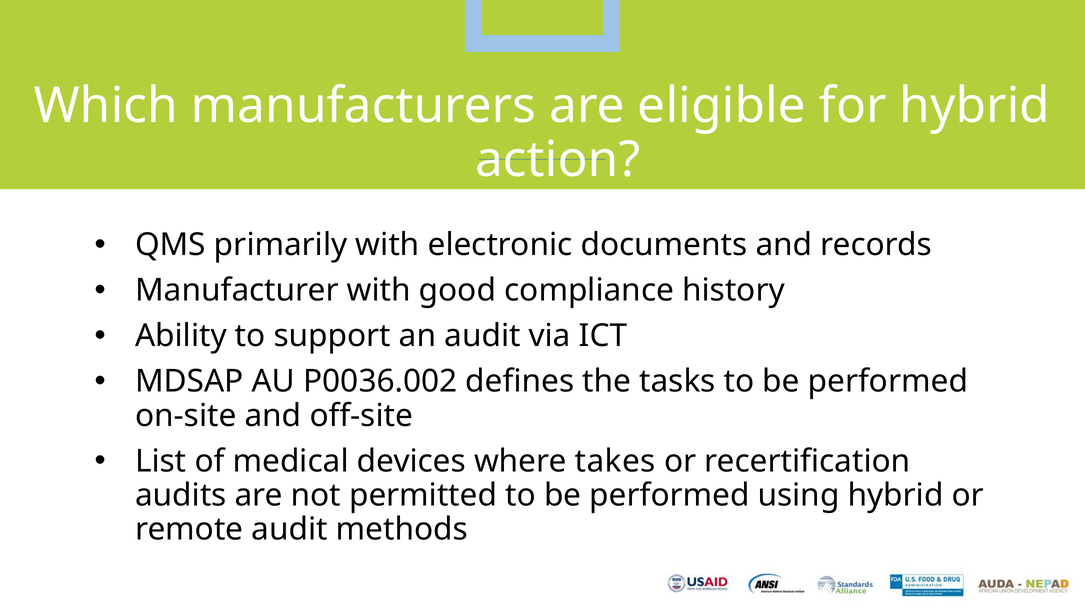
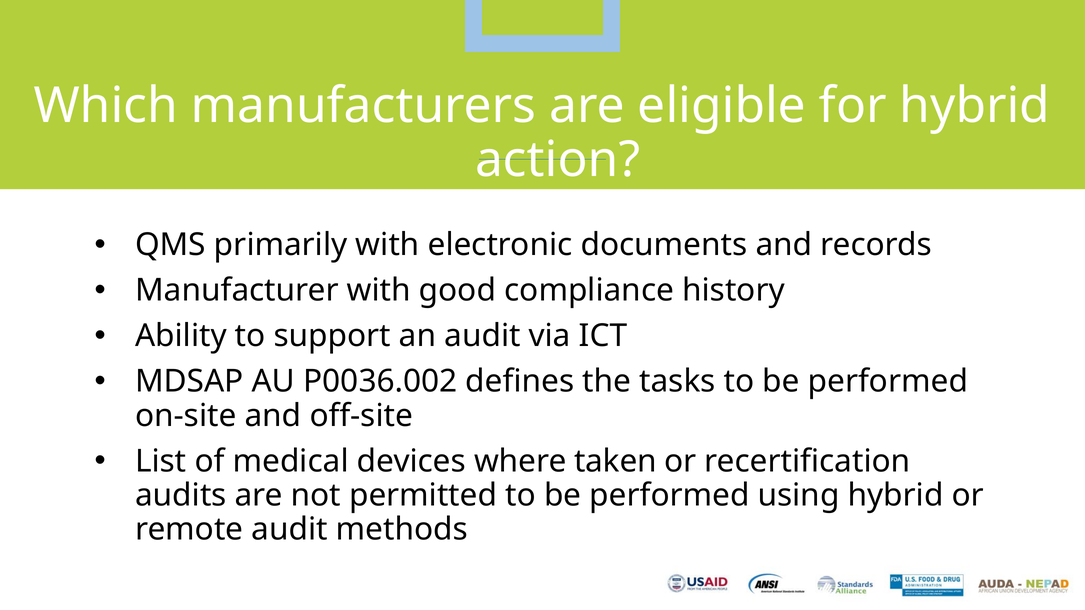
takes: takes -> taken
